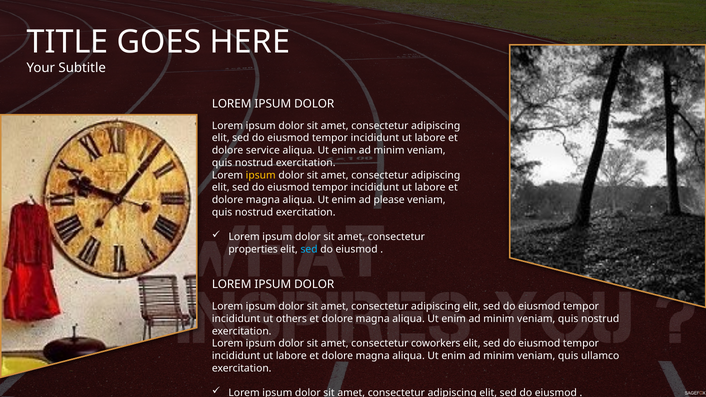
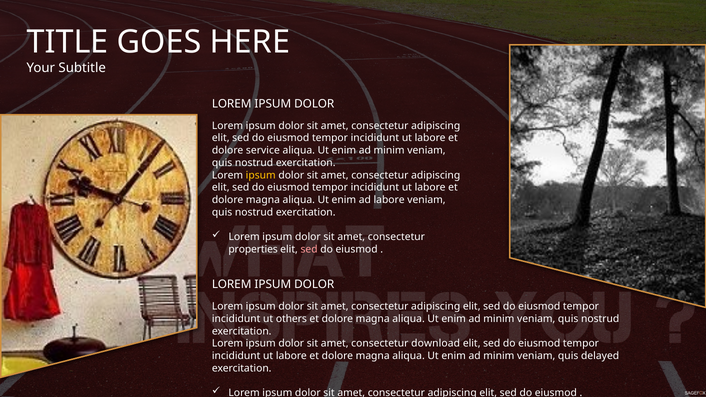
ad please: please -> labore
sed at (309, 249) colour: light blue -> pink
coworkers: coworkers -> download
ullamco: ullamco -> delayed
